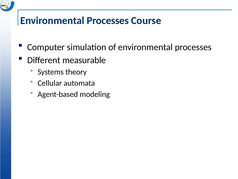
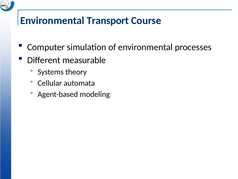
Processes at (108, 21): Processes -> Transport
